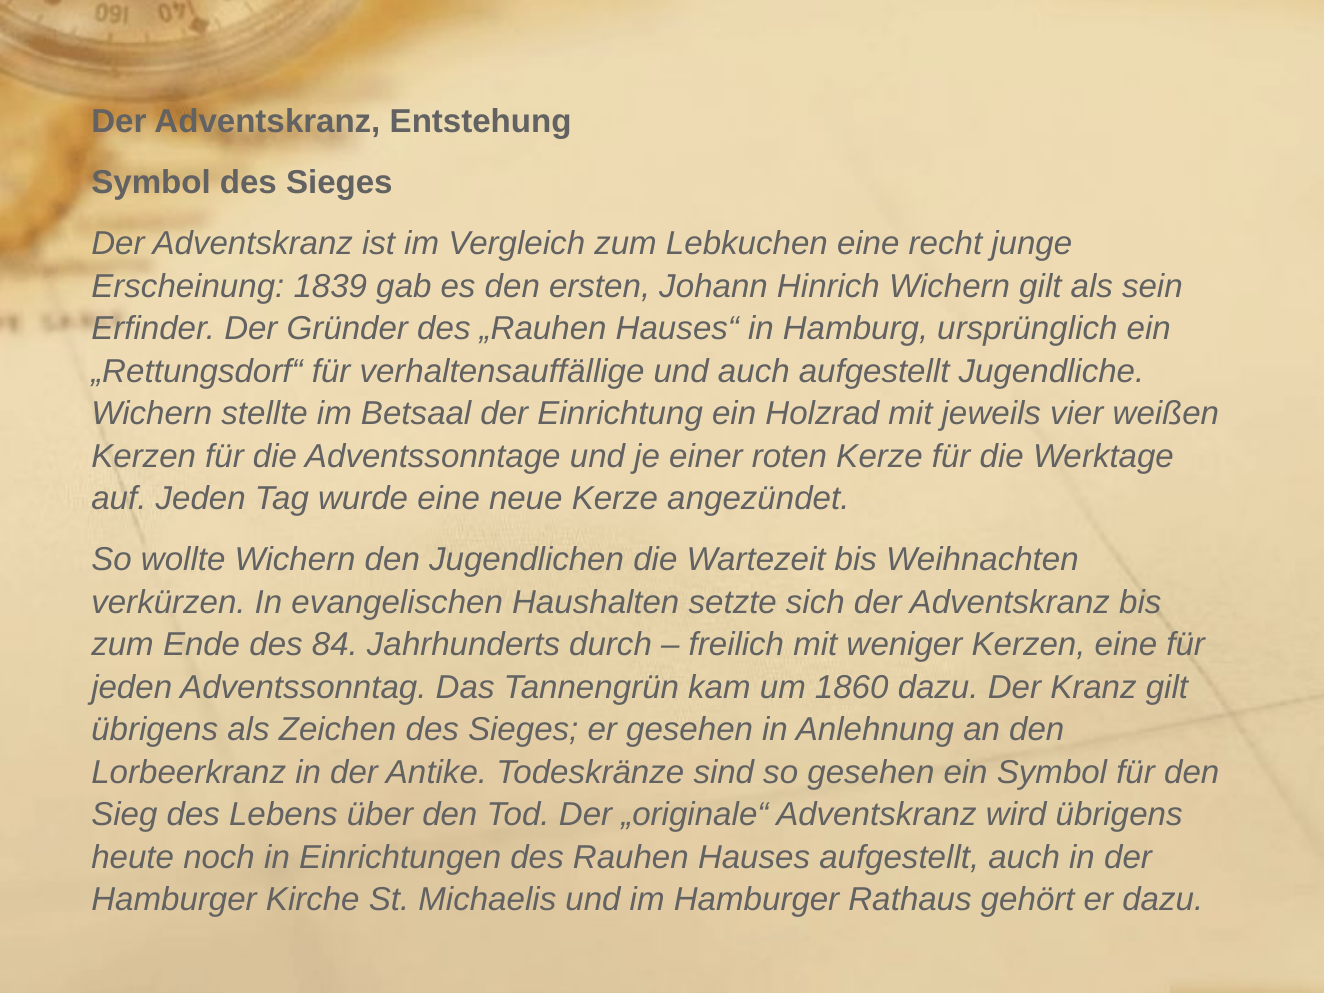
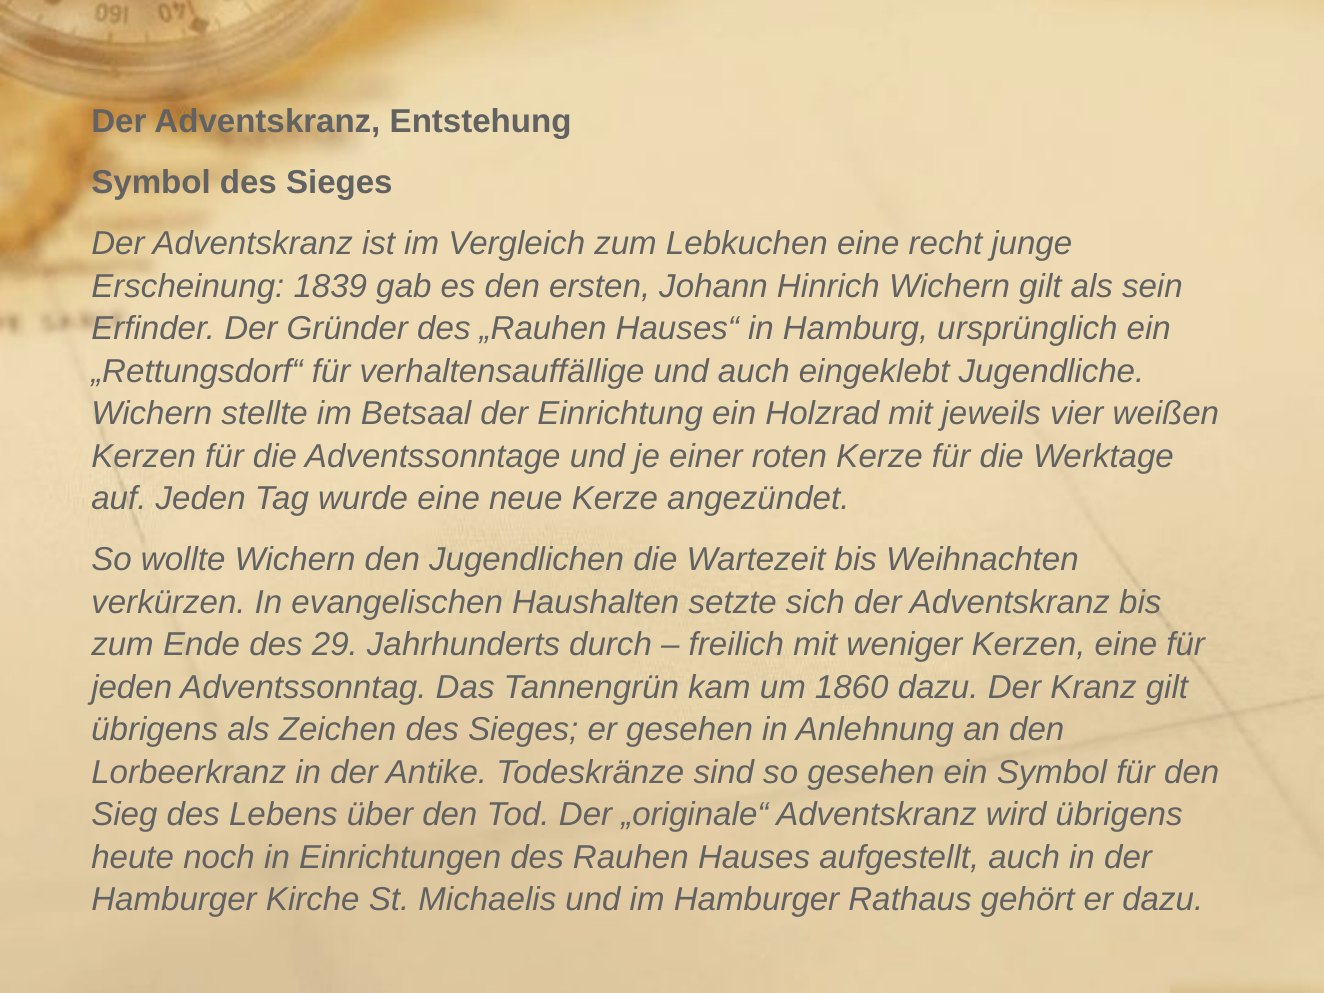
auch aufgestellt: aufgestellt -> eingeklebt
84: 84 -> 29
